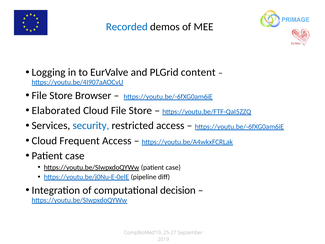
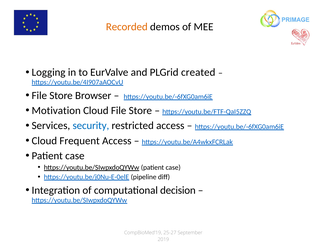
Recorded colour: blue -> orange
content: content -> created
Elaborated: Elaborated -> Motivation
